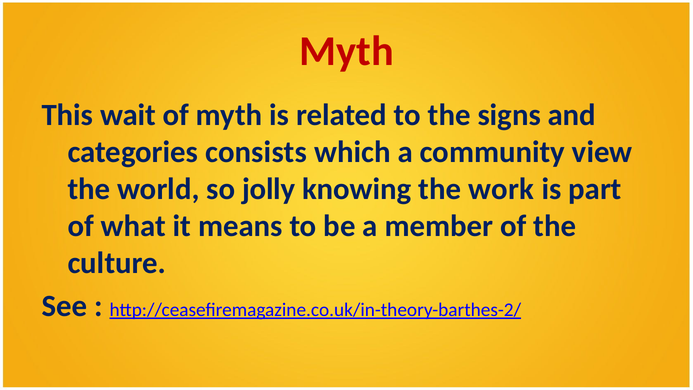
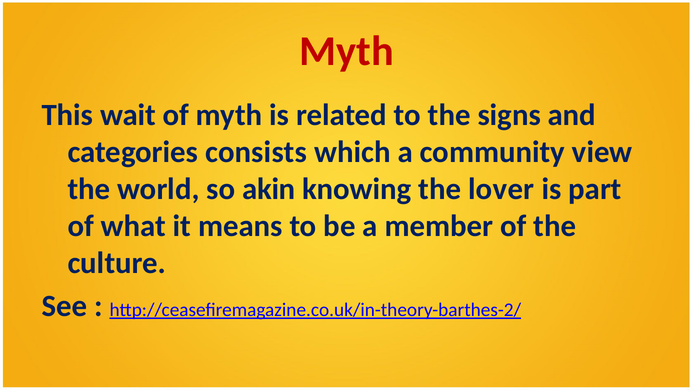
jolly: jolly -> akin
work: work -> lover
